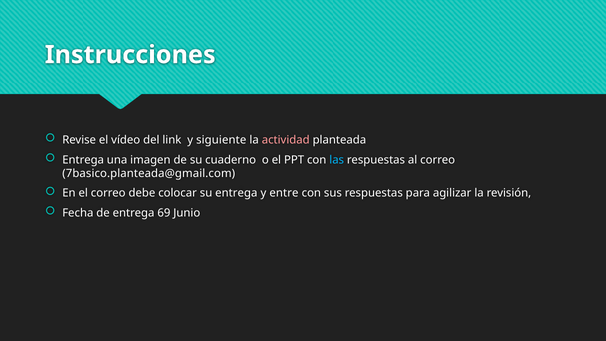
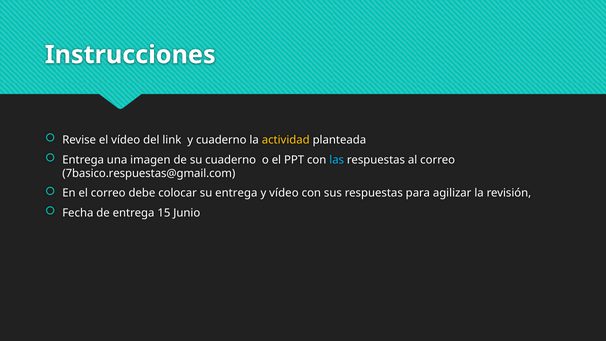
y siguiente: siguiente -> cuaderno
actividad colour: pink -> yellow
7basico.planteada@gmail.com: 7basico.planteada@gmail.com -> 7basico.respuestas@gmail.com
y entre: entre -> vídeo
69: 69 -> 15
